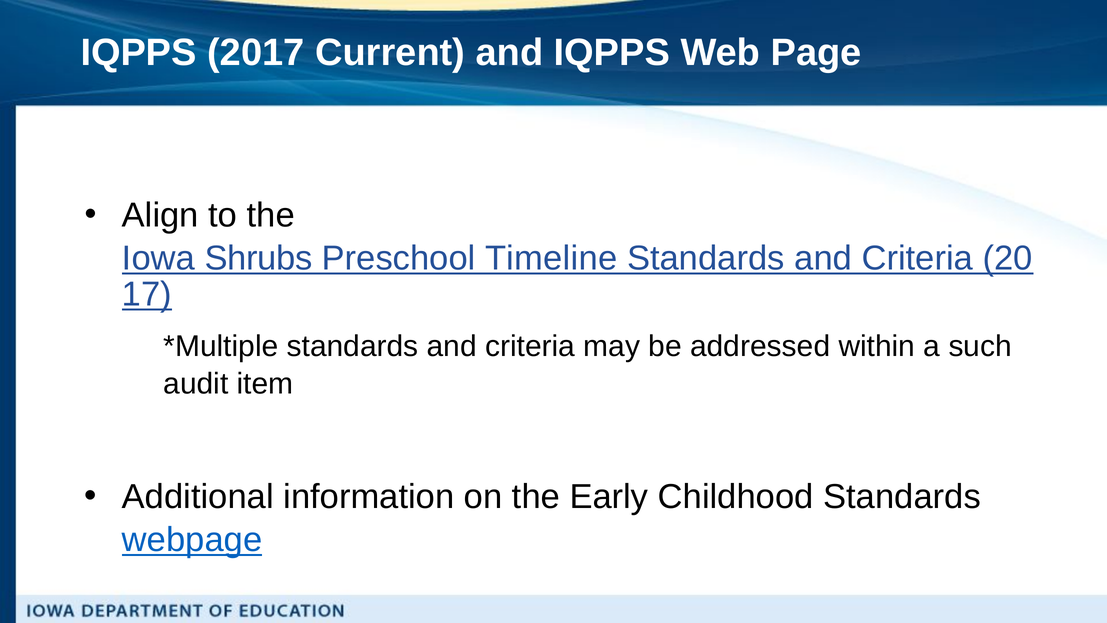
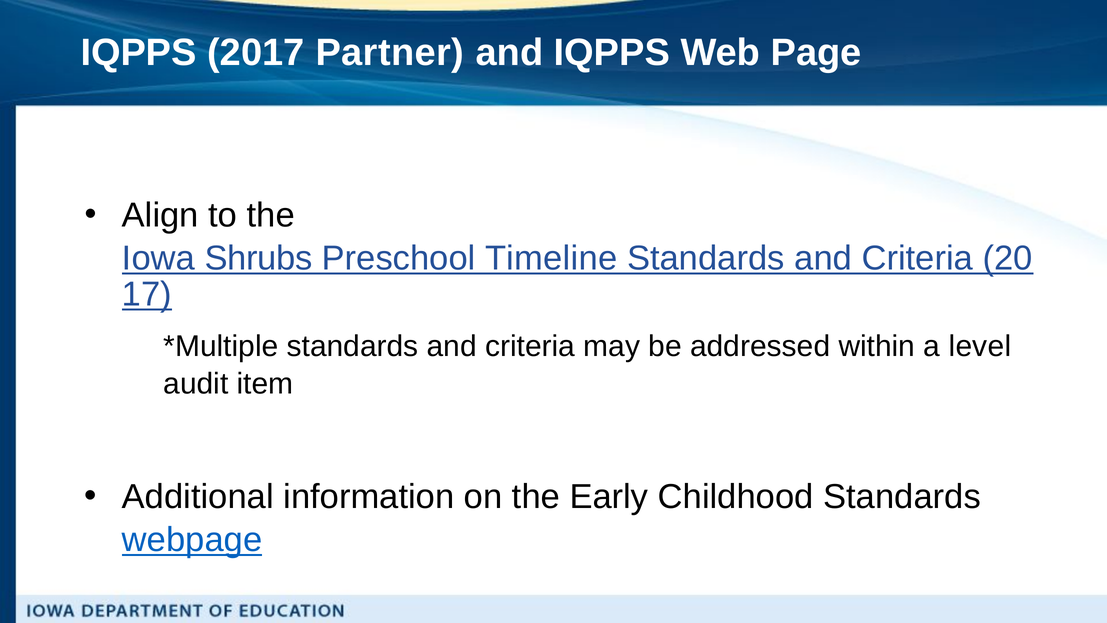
Current: Current -> Partner
such: such -> level
